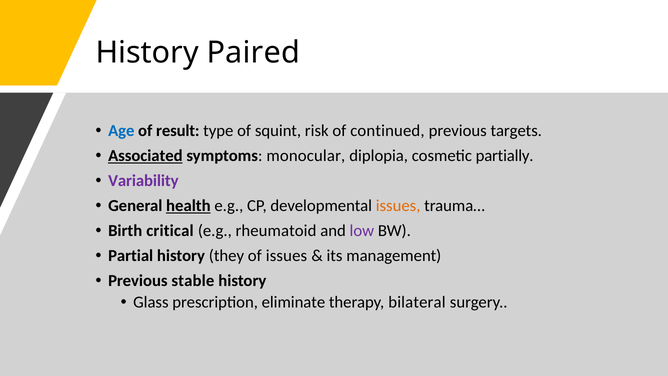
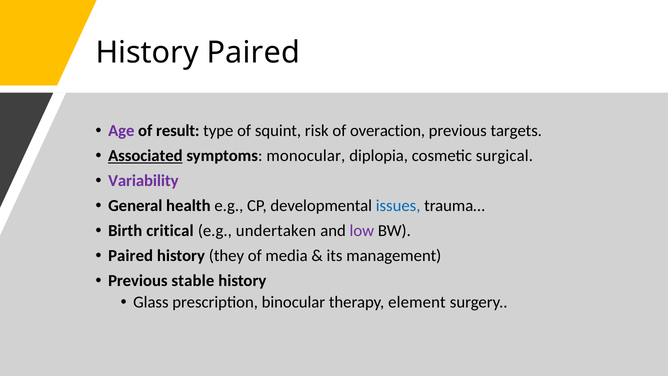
Age colour: blue -> purple
continued: continued -> overaction
partially: partially -> surgical
health underline: present -> none
issues at (398, 206) colour: orange -> blue
rheumatoid: rheumatoid -> undertaken
Partial at (131, 256): Partial -> Paired
of issues: issues -> media
eliminate: eliminate -> binocular
bilateral: bilateral -> element
